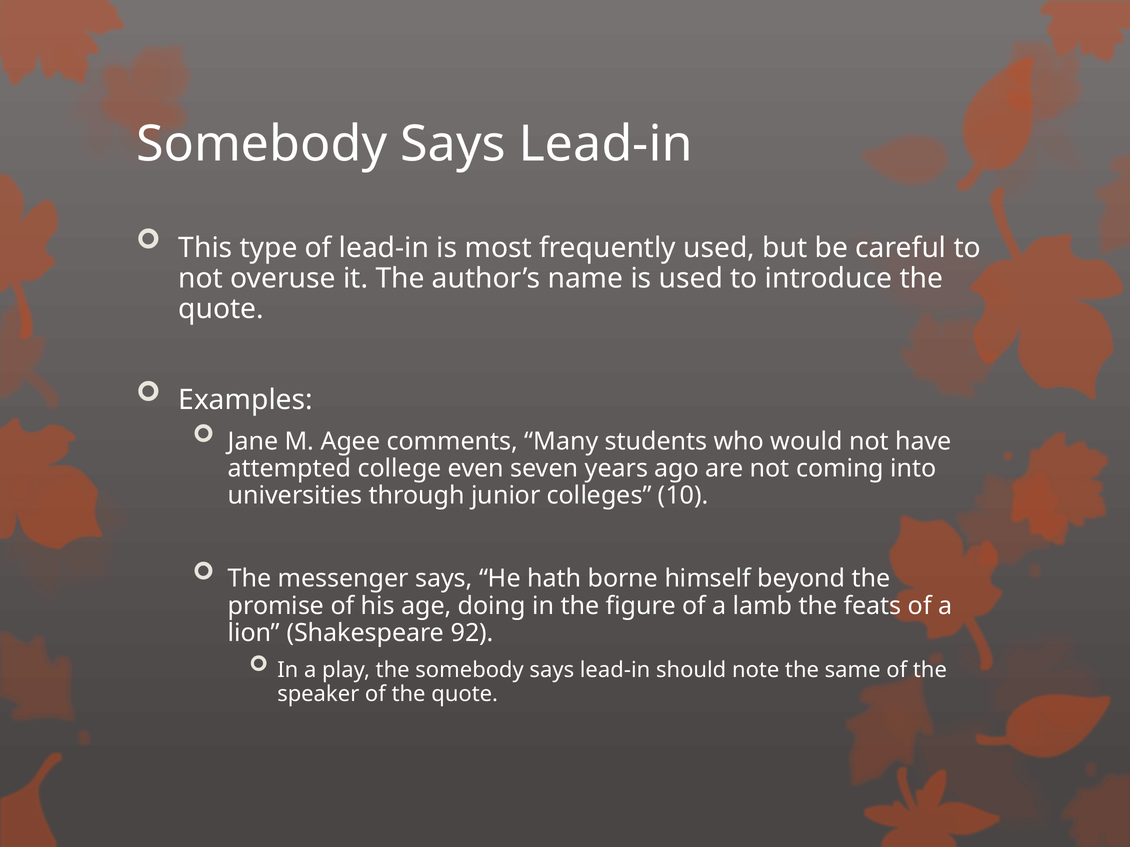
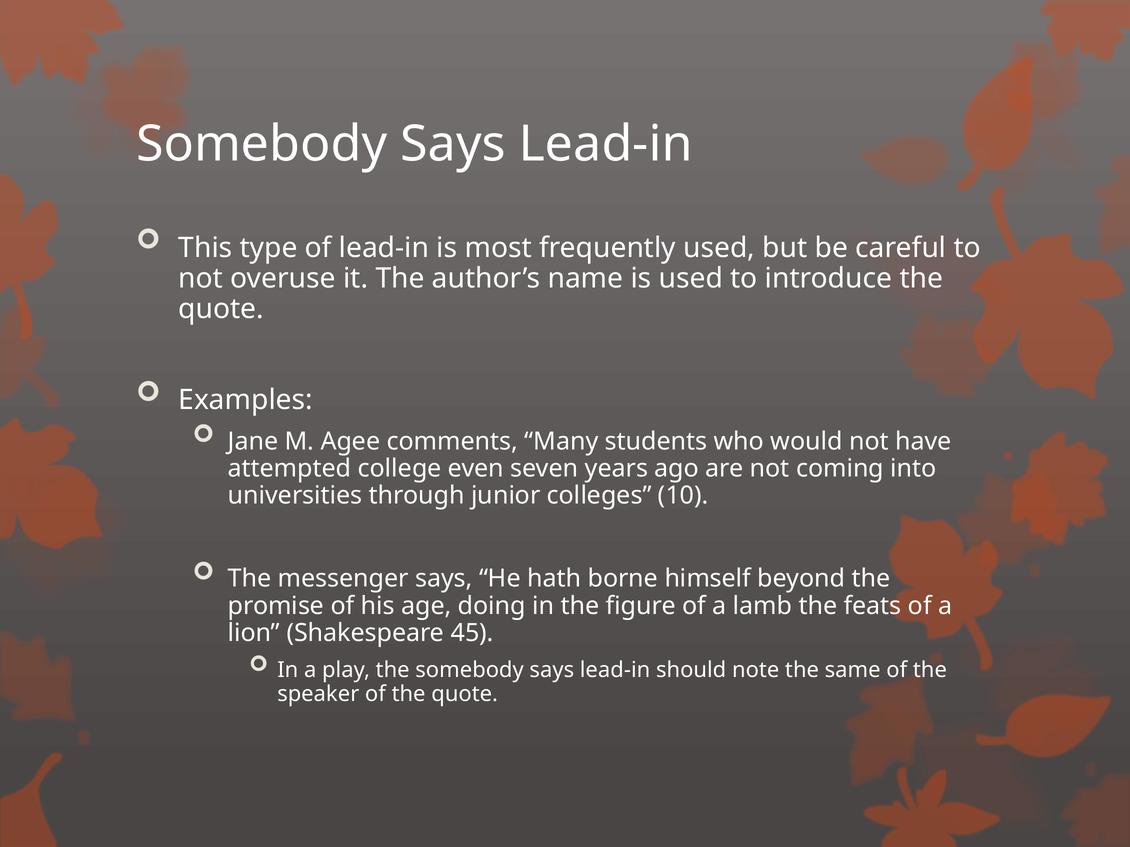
92: 92 -> 45
